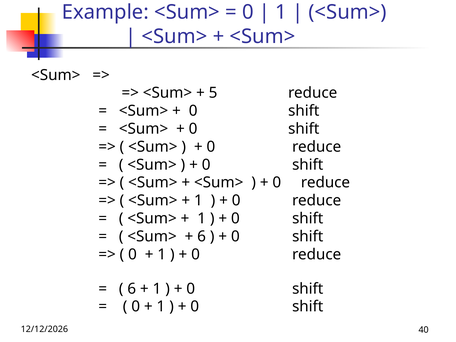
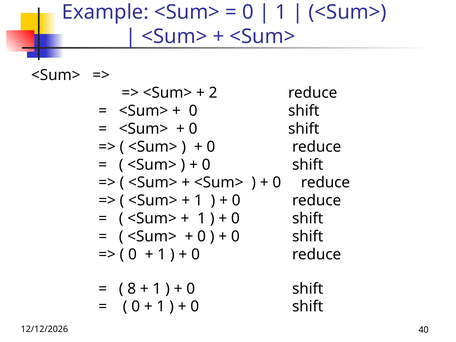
5: 5 -> 2
6 at (202, 236): 6 -> 0
6 at (132, 289): 6 -> 8
